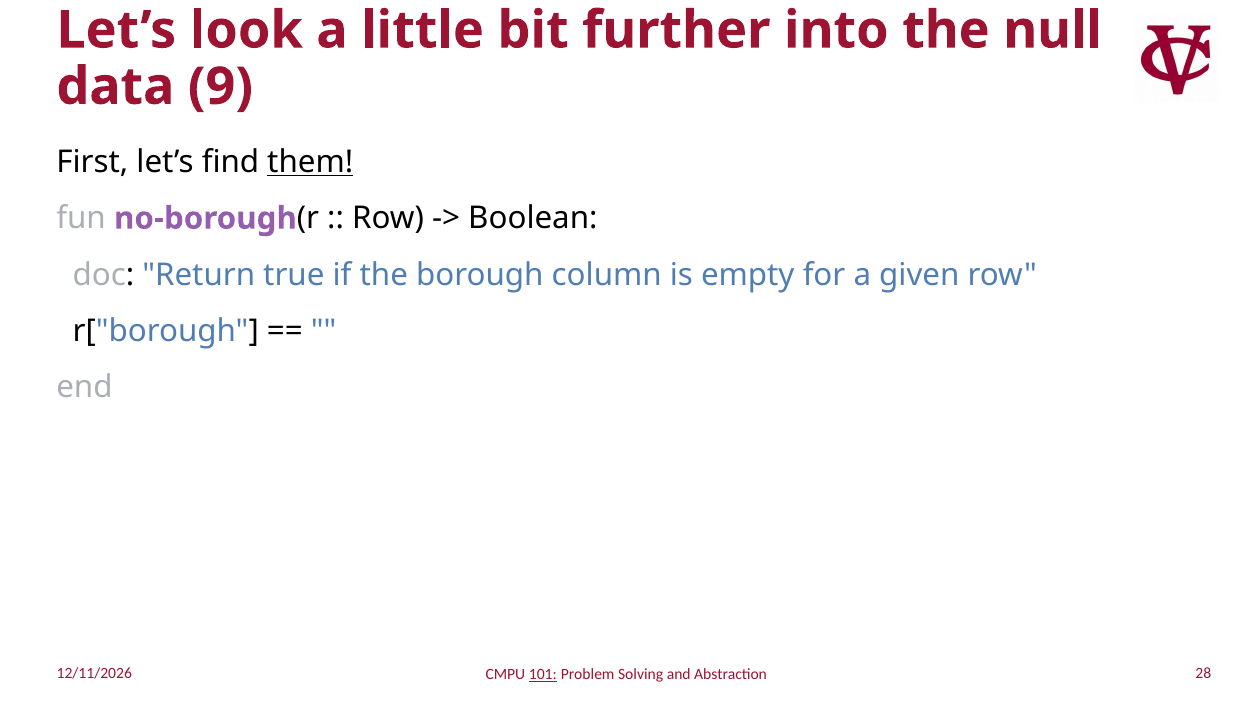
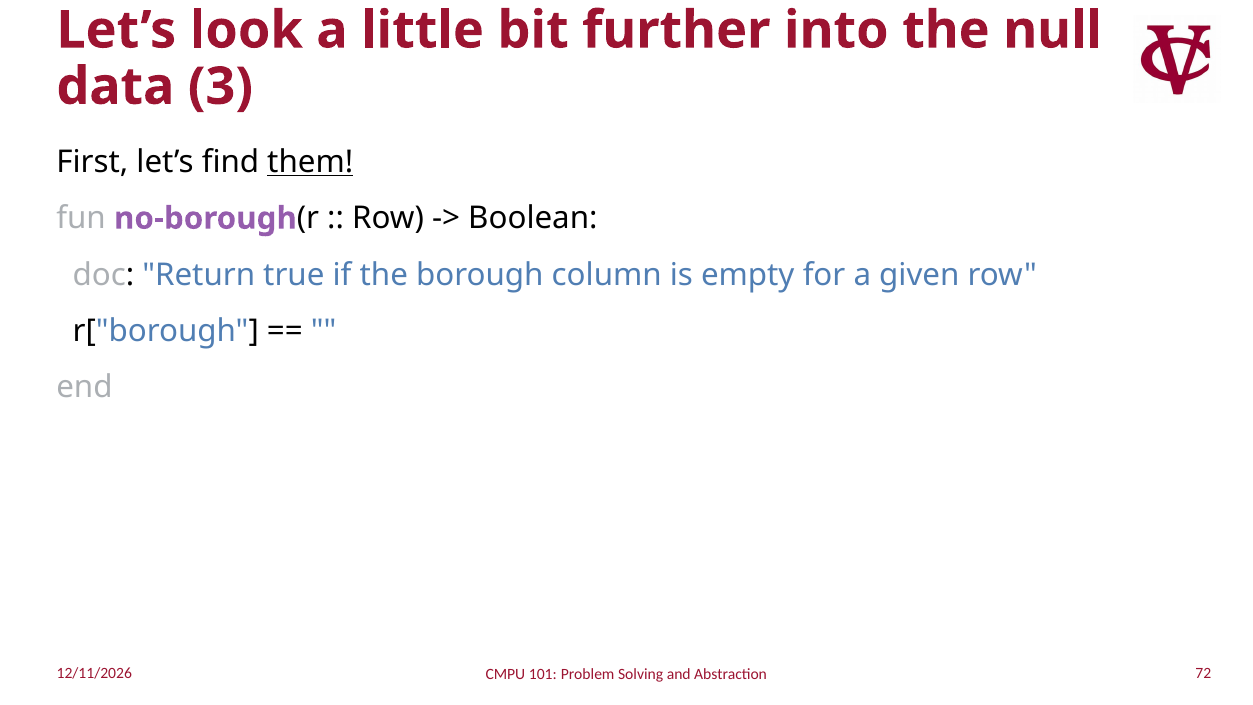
9: 9 -> 3
28: 28 -> 72
101 underline: present -> none
